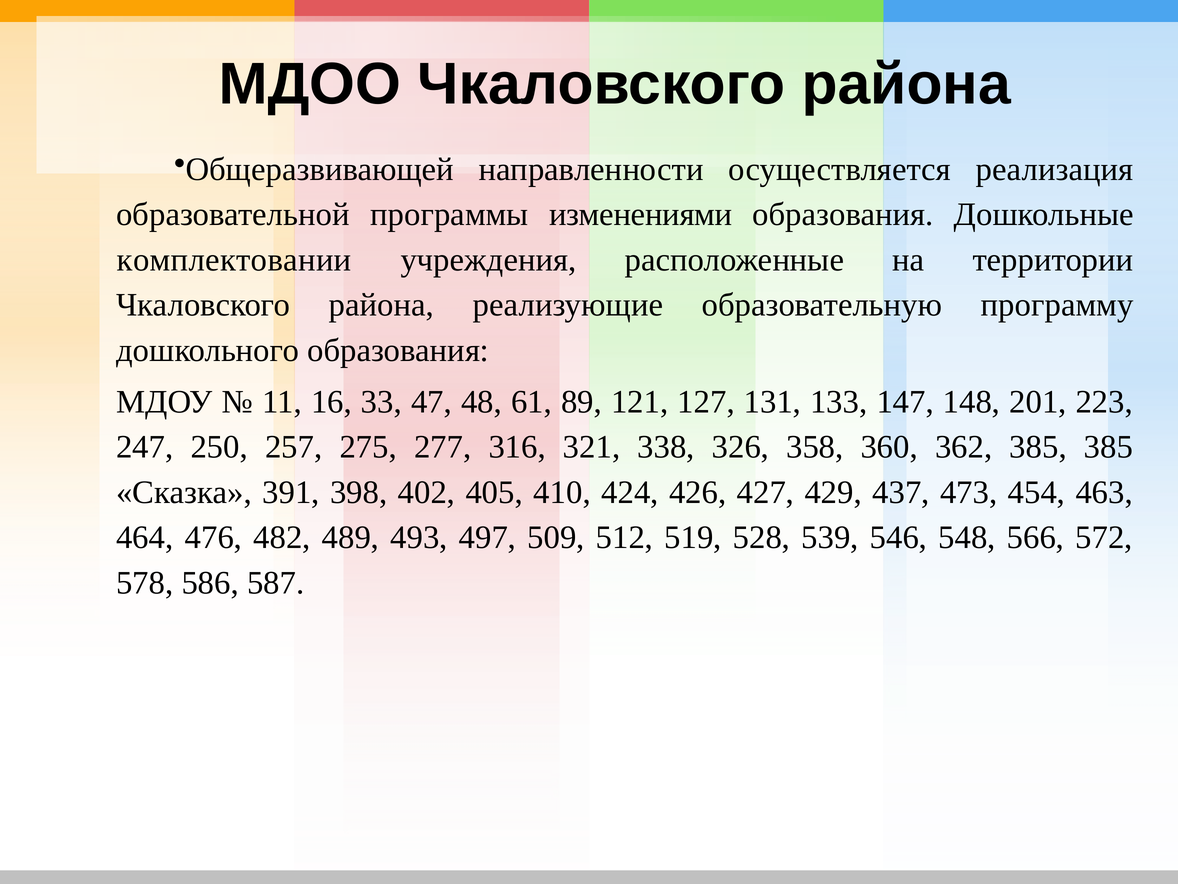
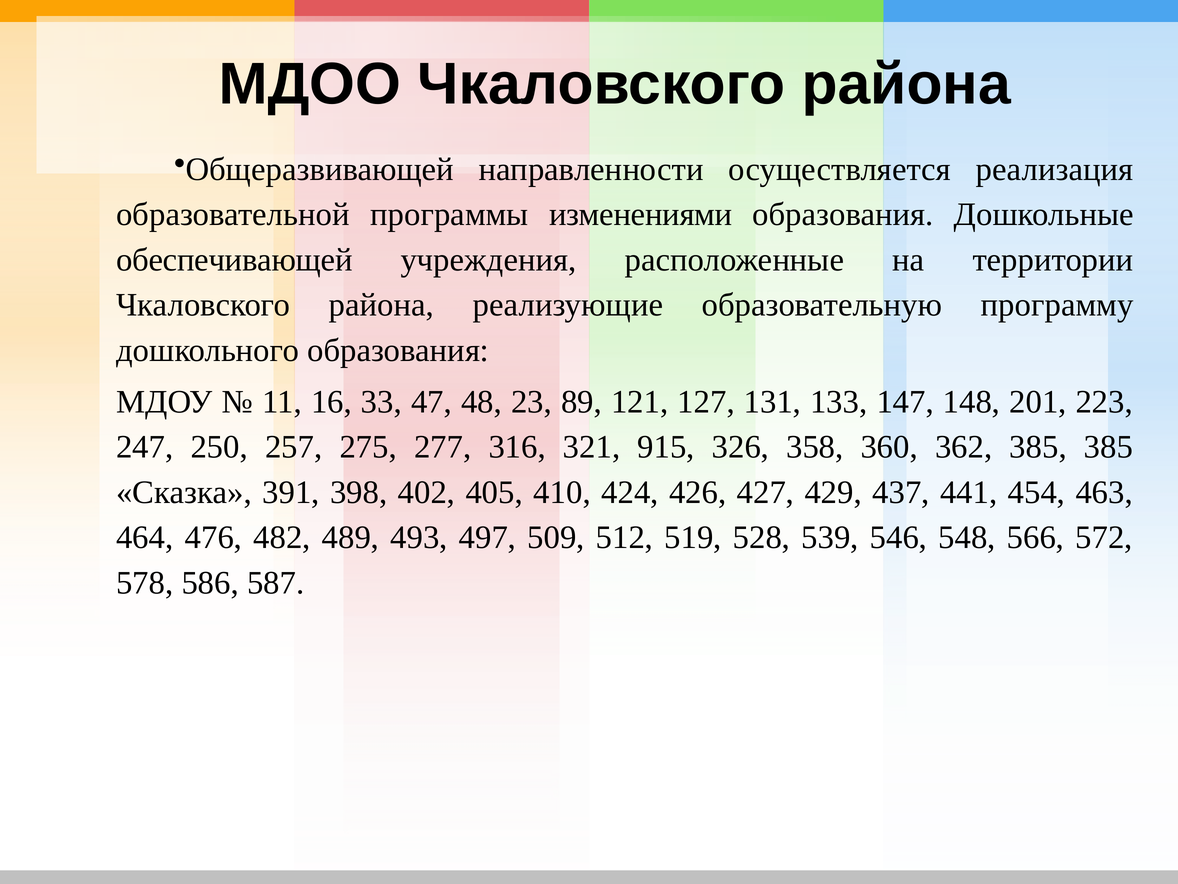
комплектовании: комплектовании -> обеспечивающей
61: 61 -> 23
338: 338 -> 915
473: 473 -> 441
